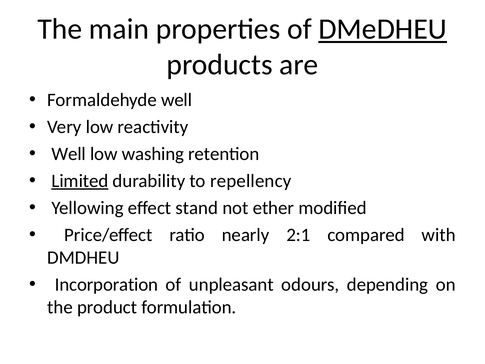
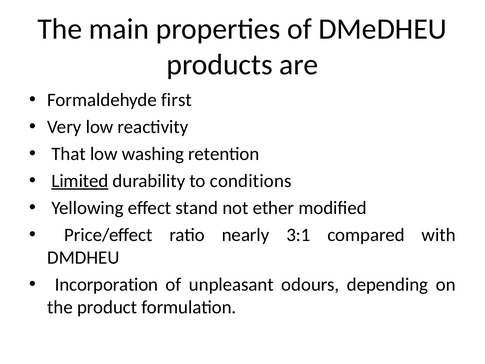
DMeDHEU underline: present -> none
Formaldehyde well: well -> first
Well at (69, 154): Well -> That
repellency: repellency -> conditions
2:1: 2:1 -> 3:1
